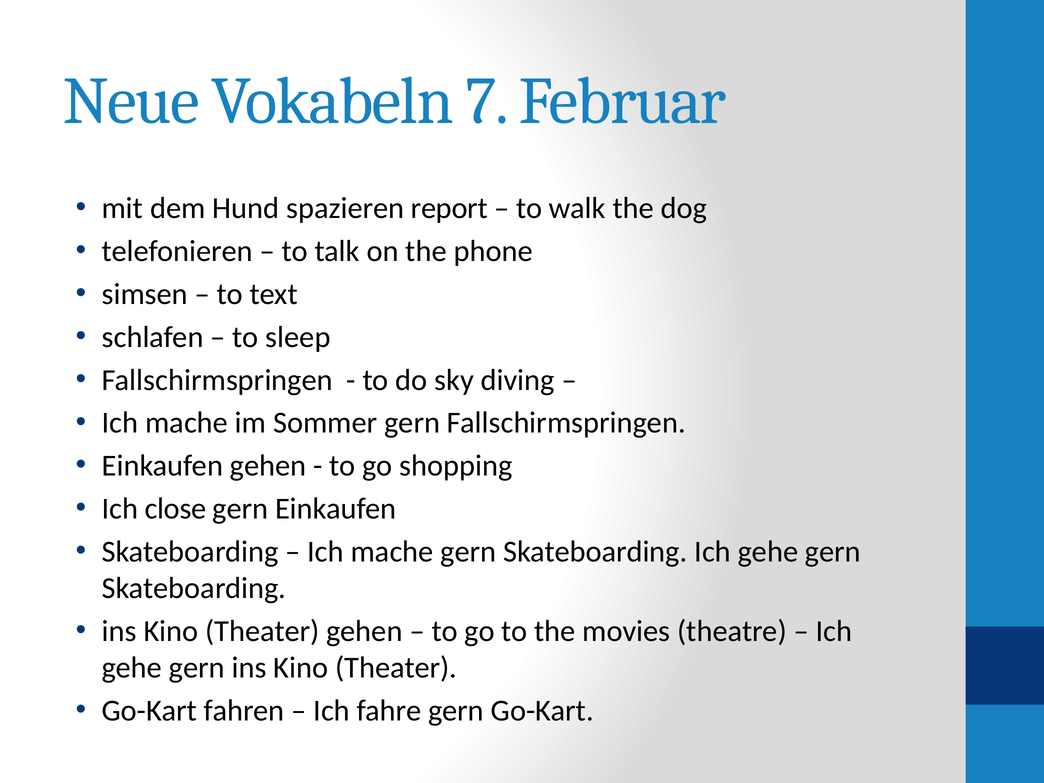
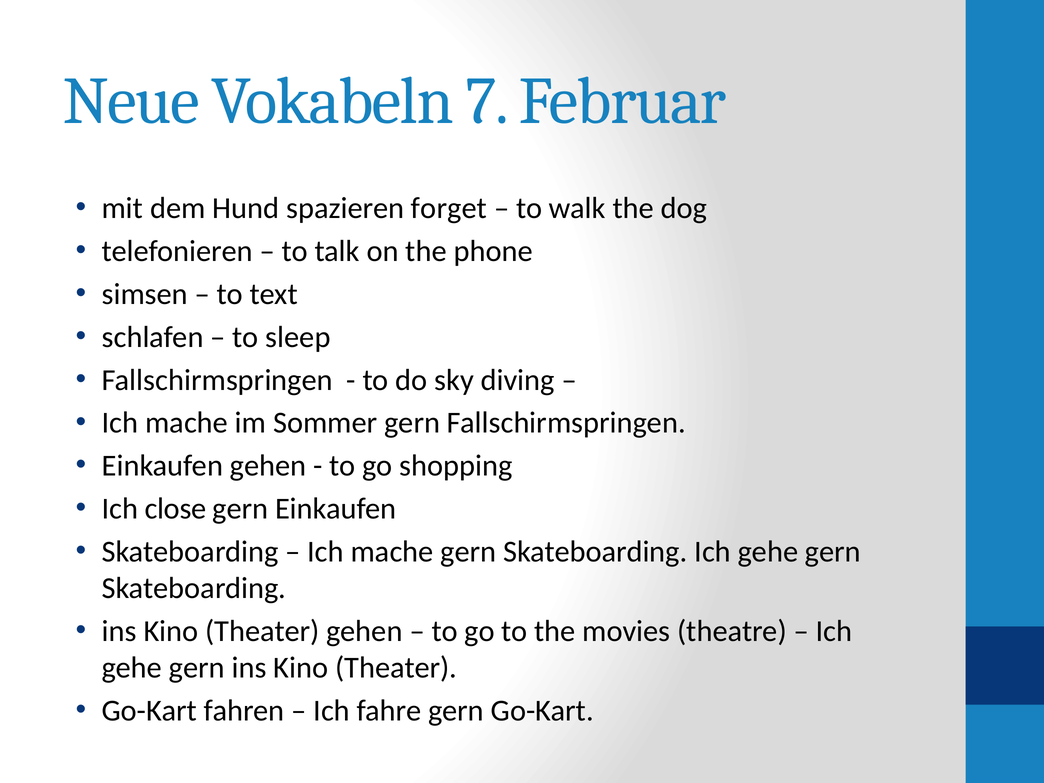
report: report -> forget
